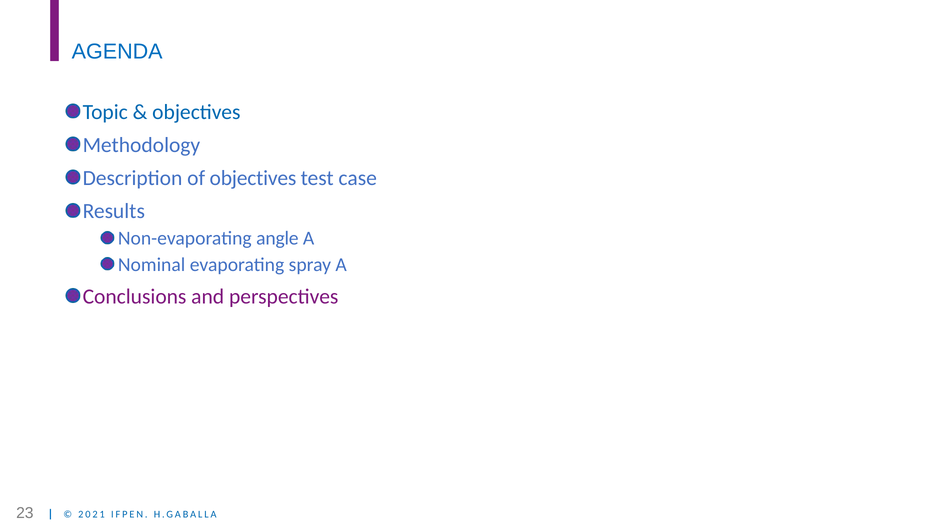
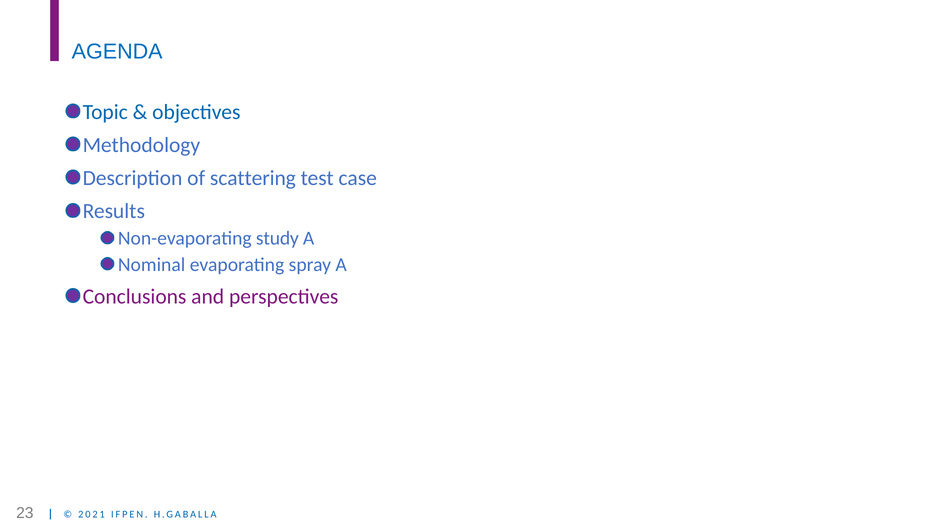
of objectives: objectives -> scattering
angle: angle -> study
